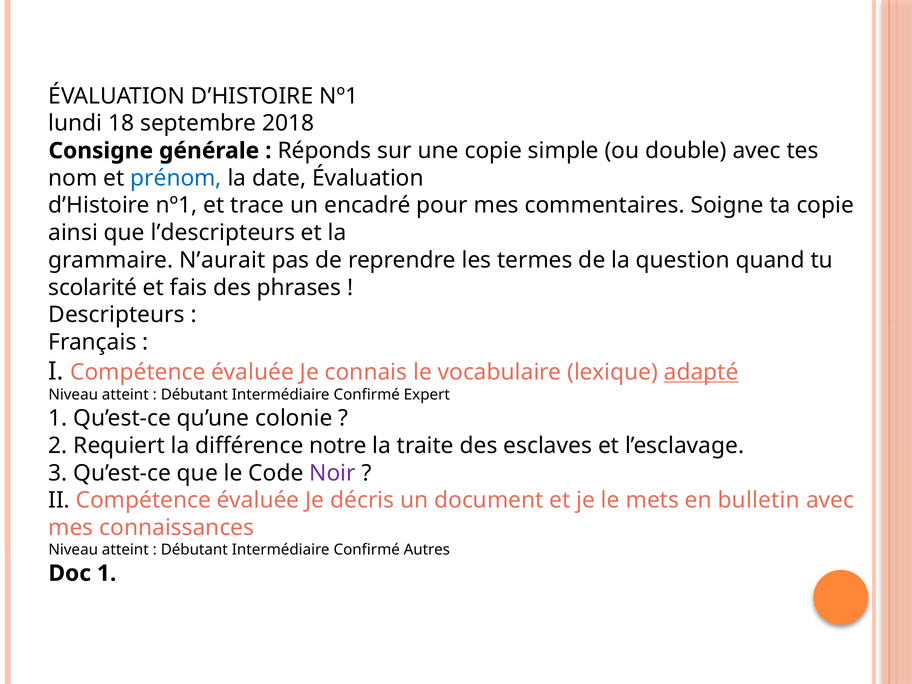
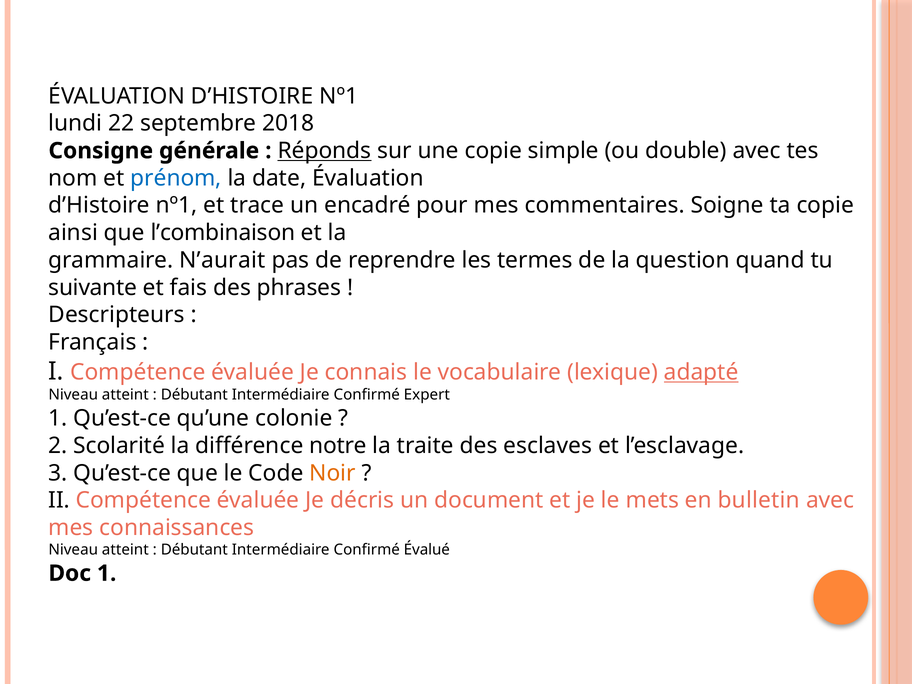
18: 18 -> 22
Réponds underline: none -> present
l’descripteurs: l’descripteurs -> l’combinaison
scolarité: scolarité -> suivante
Requiert: Requiert -> Scolarité
Noir colour: purple -> orange
Autres: Autres -> Évalué
